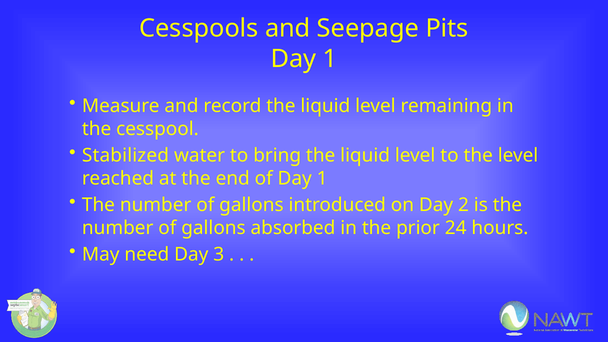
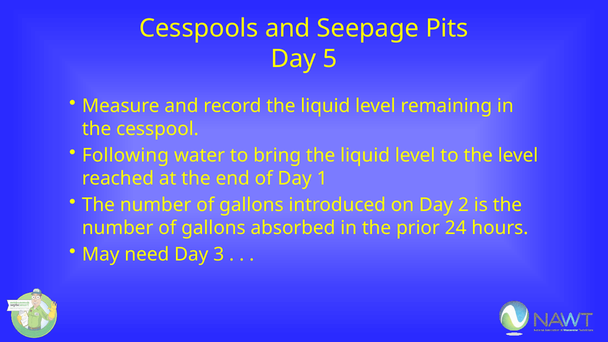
1 at (330, 59): 1 -> 5
Stabilized: Stabilized -> Following
